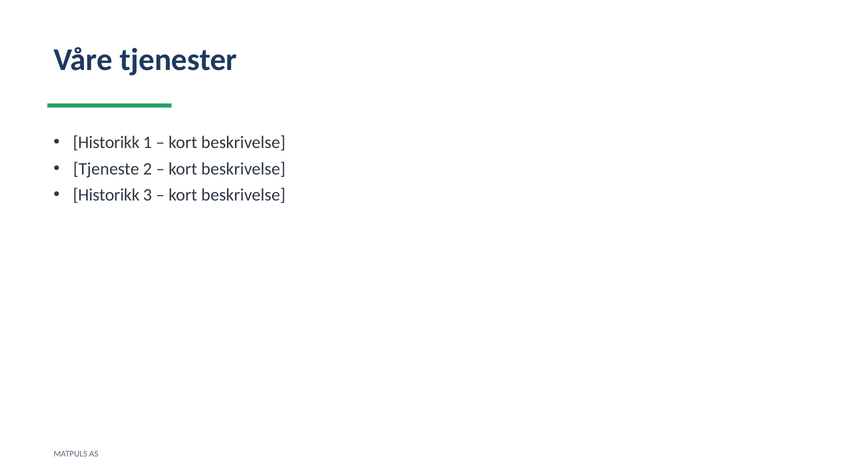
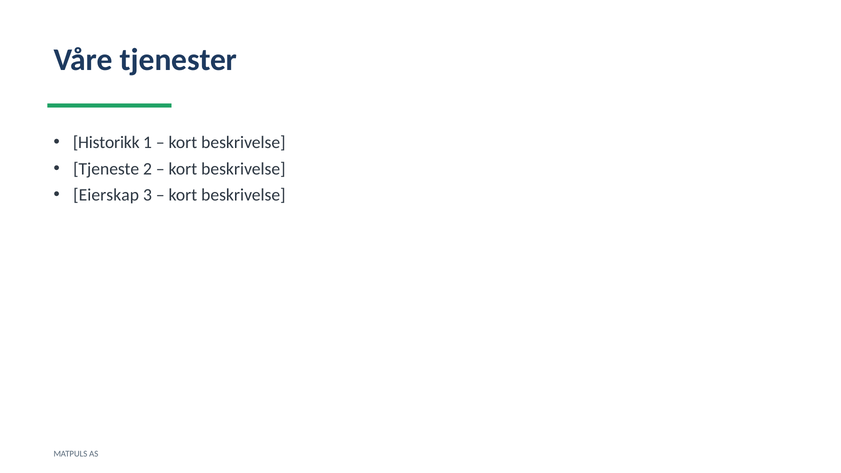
Historikk at (106, 195): Historikk -> Eierskap
